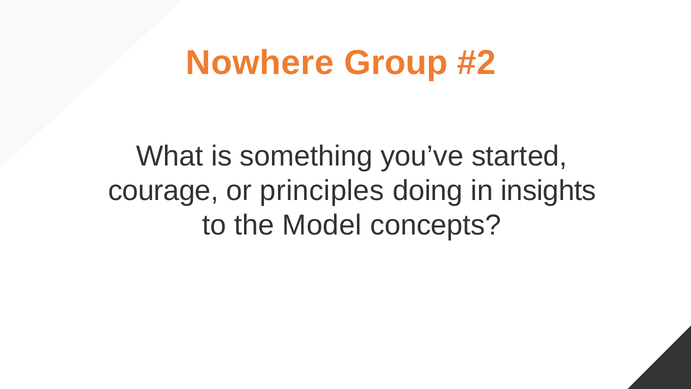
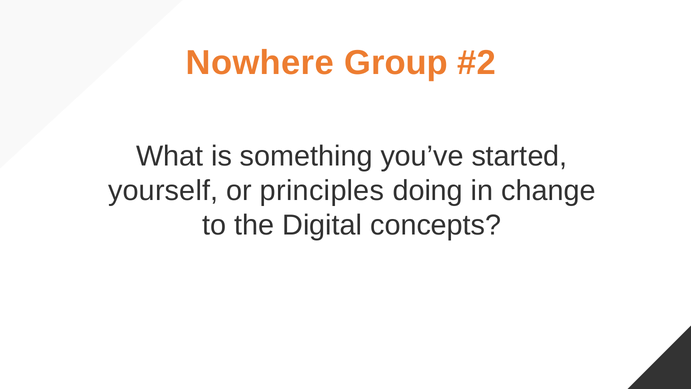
courage: courage -> yourself
insights: insights -> change
Model: Model -> Digital
